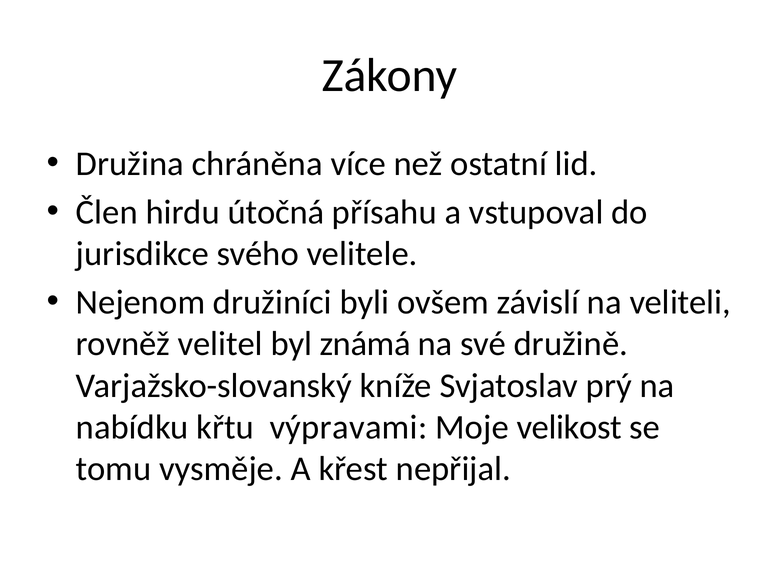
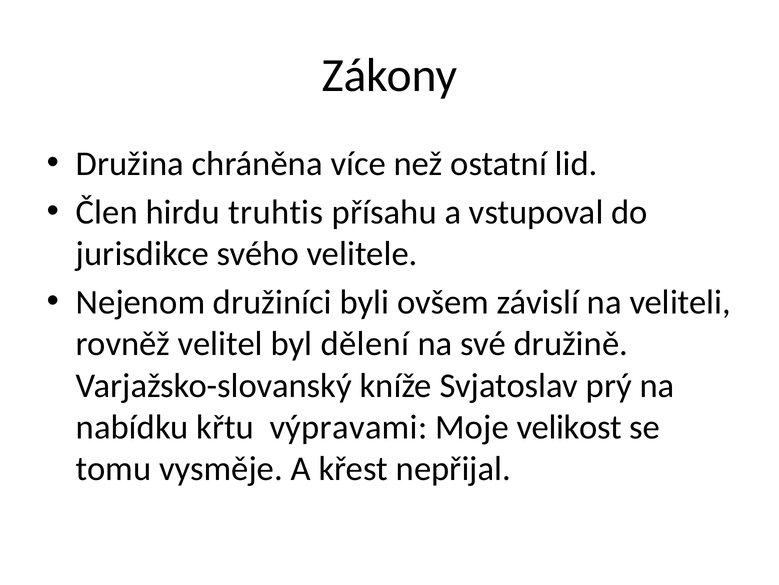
útočná: útočná -> truhtis
známá: známá -> dělení
